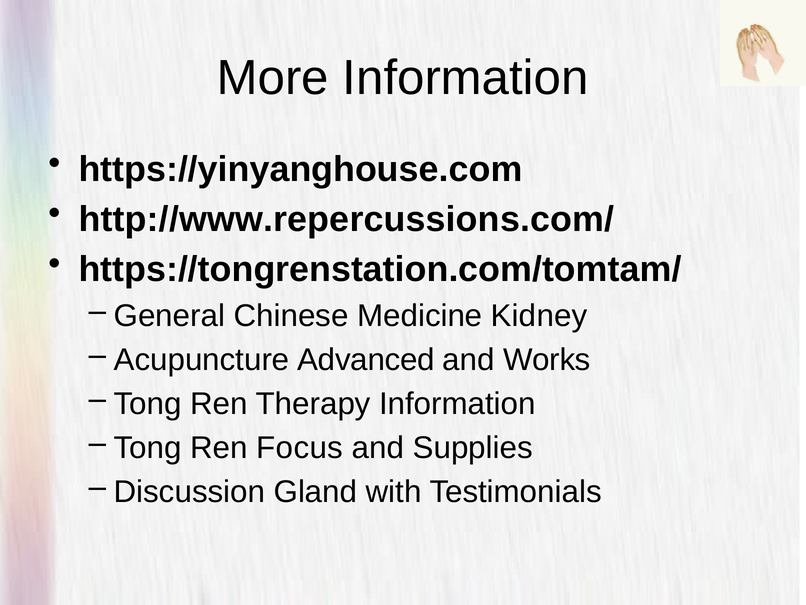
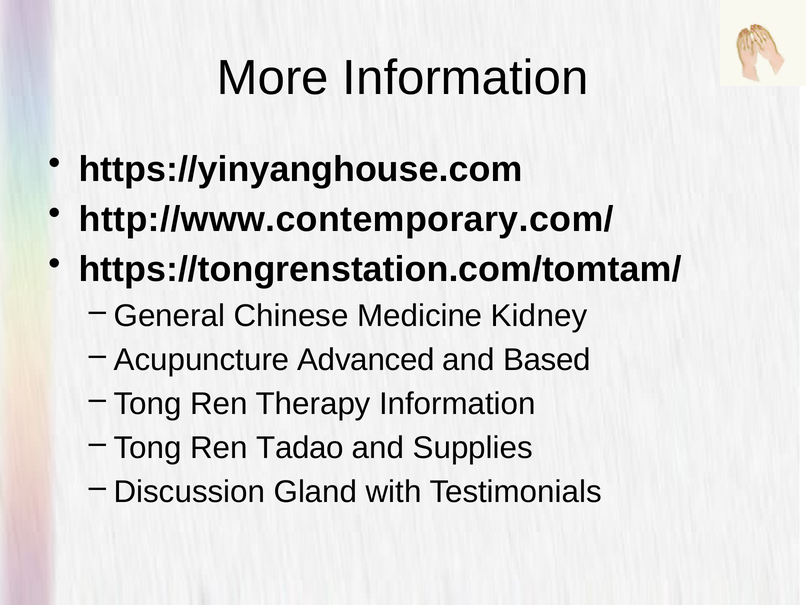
http://www.repercussions.com/: http://www.repercussions.com/ -> http://www.contemporary.com/
Works: Works -> Based
Focus: Focus -> Tadao
